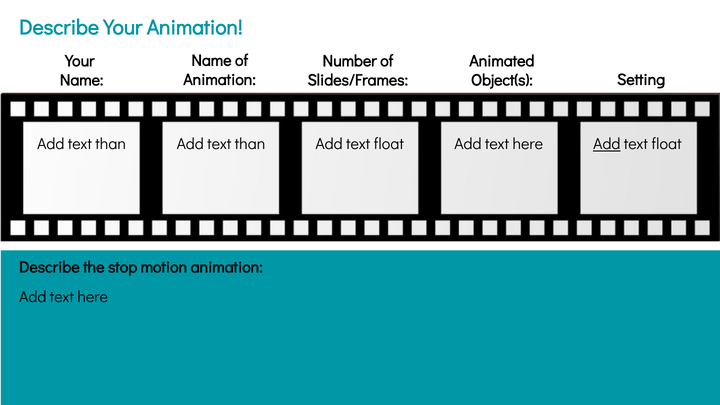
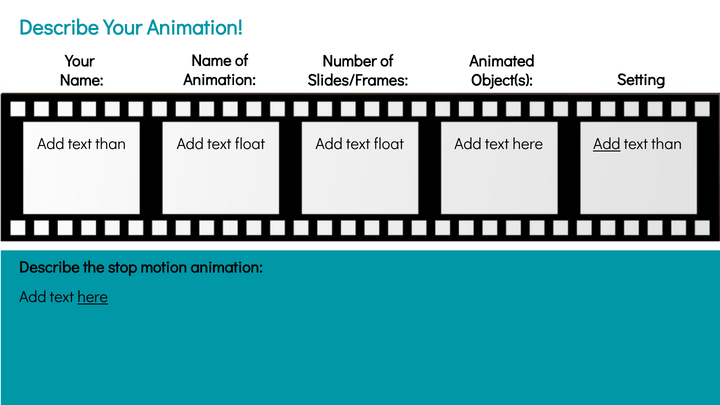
than at (250, 144): than -> float
float at (667, 144): float -> than
here at (93, 297) underline: none -> present
